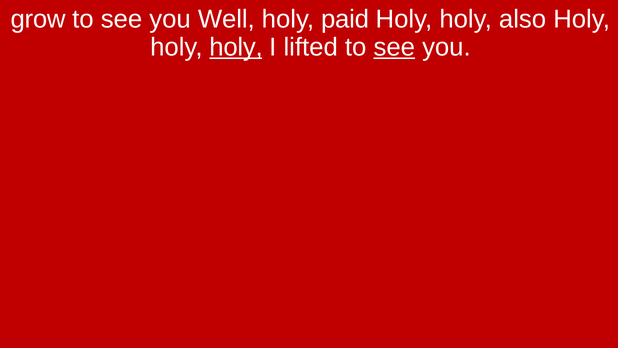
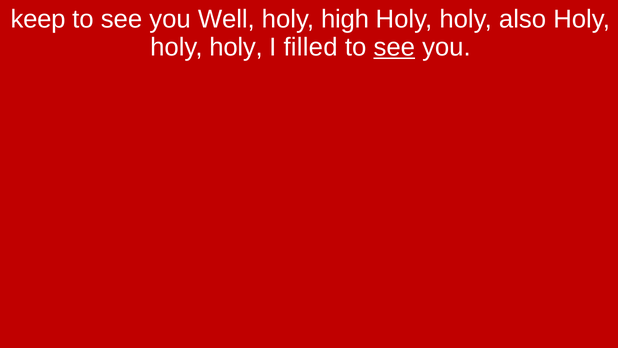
grow: grow -> keep
paid: paid -> high
holy at (236, 47) underline: present -> none
lifted: lifted -> filled
